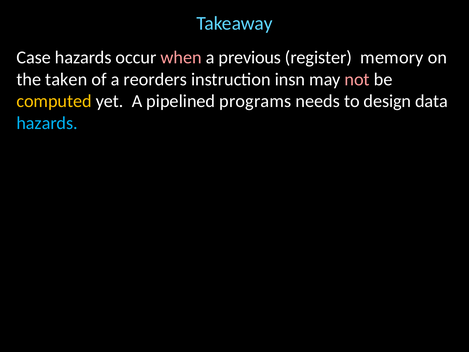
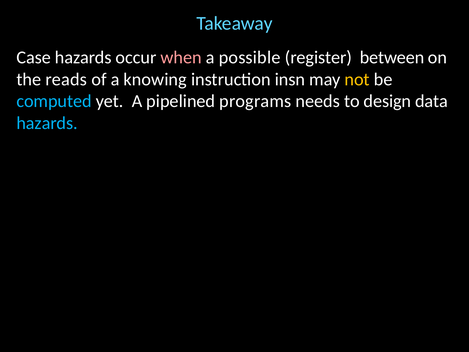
previous: previous -> possible
memory: memory -> between
taken: taken -> reads
reorders: reorders -> knowing
not colour: pink -> yellow
computed colour: yellow -> light blue
